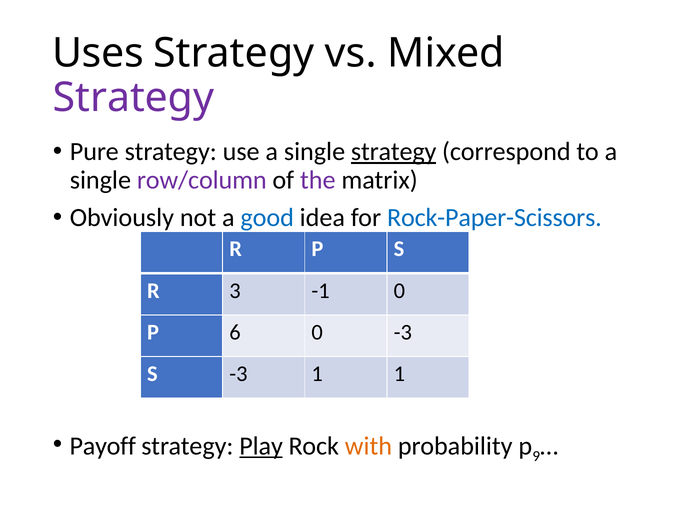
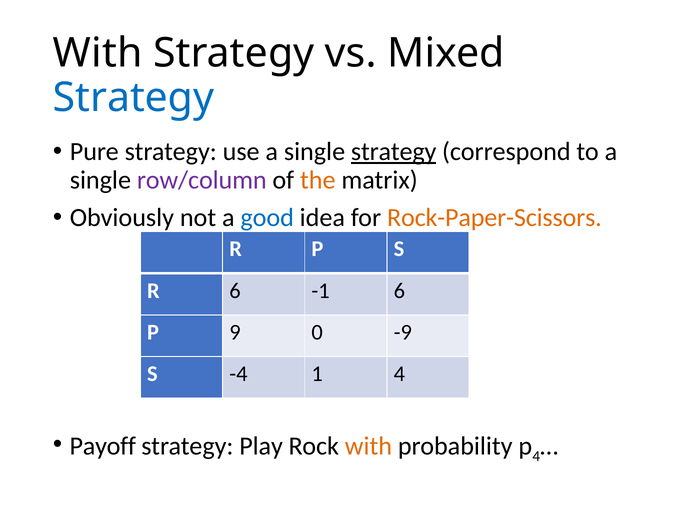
Uses at (98, 53): Uses -> With
Strategy at (134, 98) colour: purple -> blue
the colour: purple -> orange
Rock-Paper-Scissors colour: blue -> orange
R 3: 3 -> 6
-1 0: 0 -> 6
6: 6 -> 9
0 -3: -3 -> -9
S -3: -3 -> -4
1 1: 1 -> 4
Play underline: present -> none
p 9: 9 -> 4
